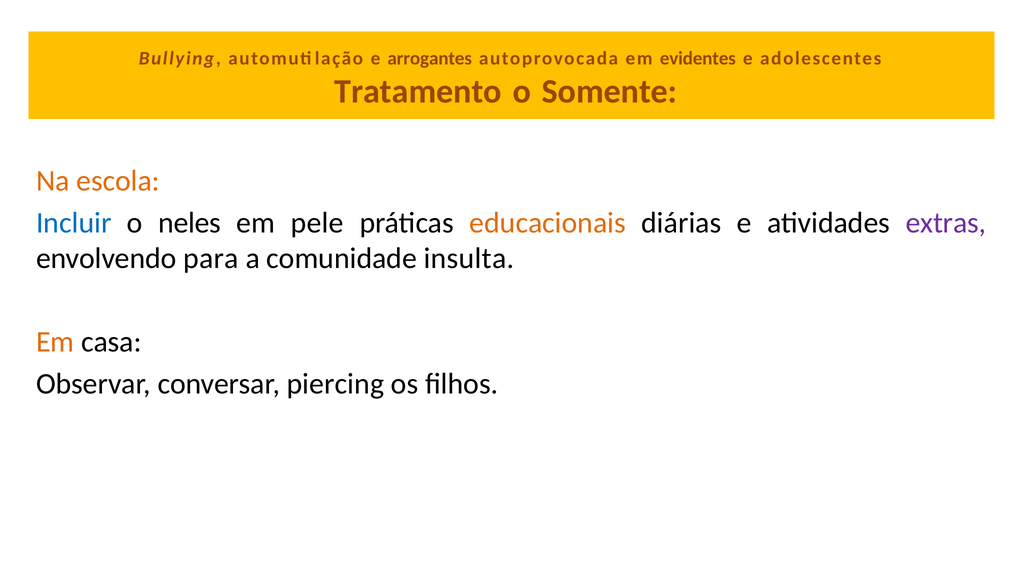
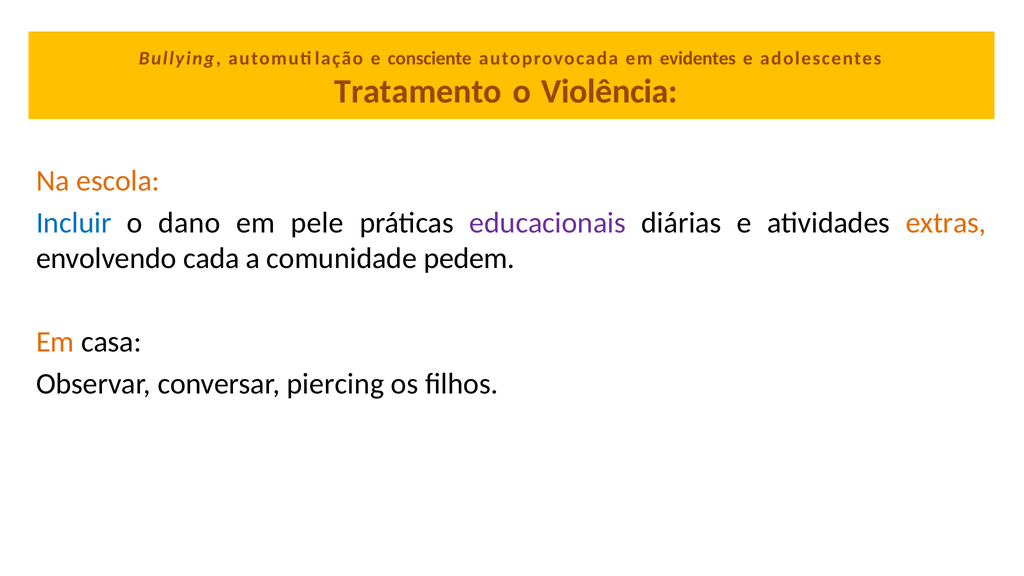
arrogantes: arrogantes -> consciente
Somente: Somente -> Violência
neles: neles -> dano
educacionais colour: orange -> purple
extras colour: purple -> orange
para: para -> cada
insulta: insulta -> pedem
